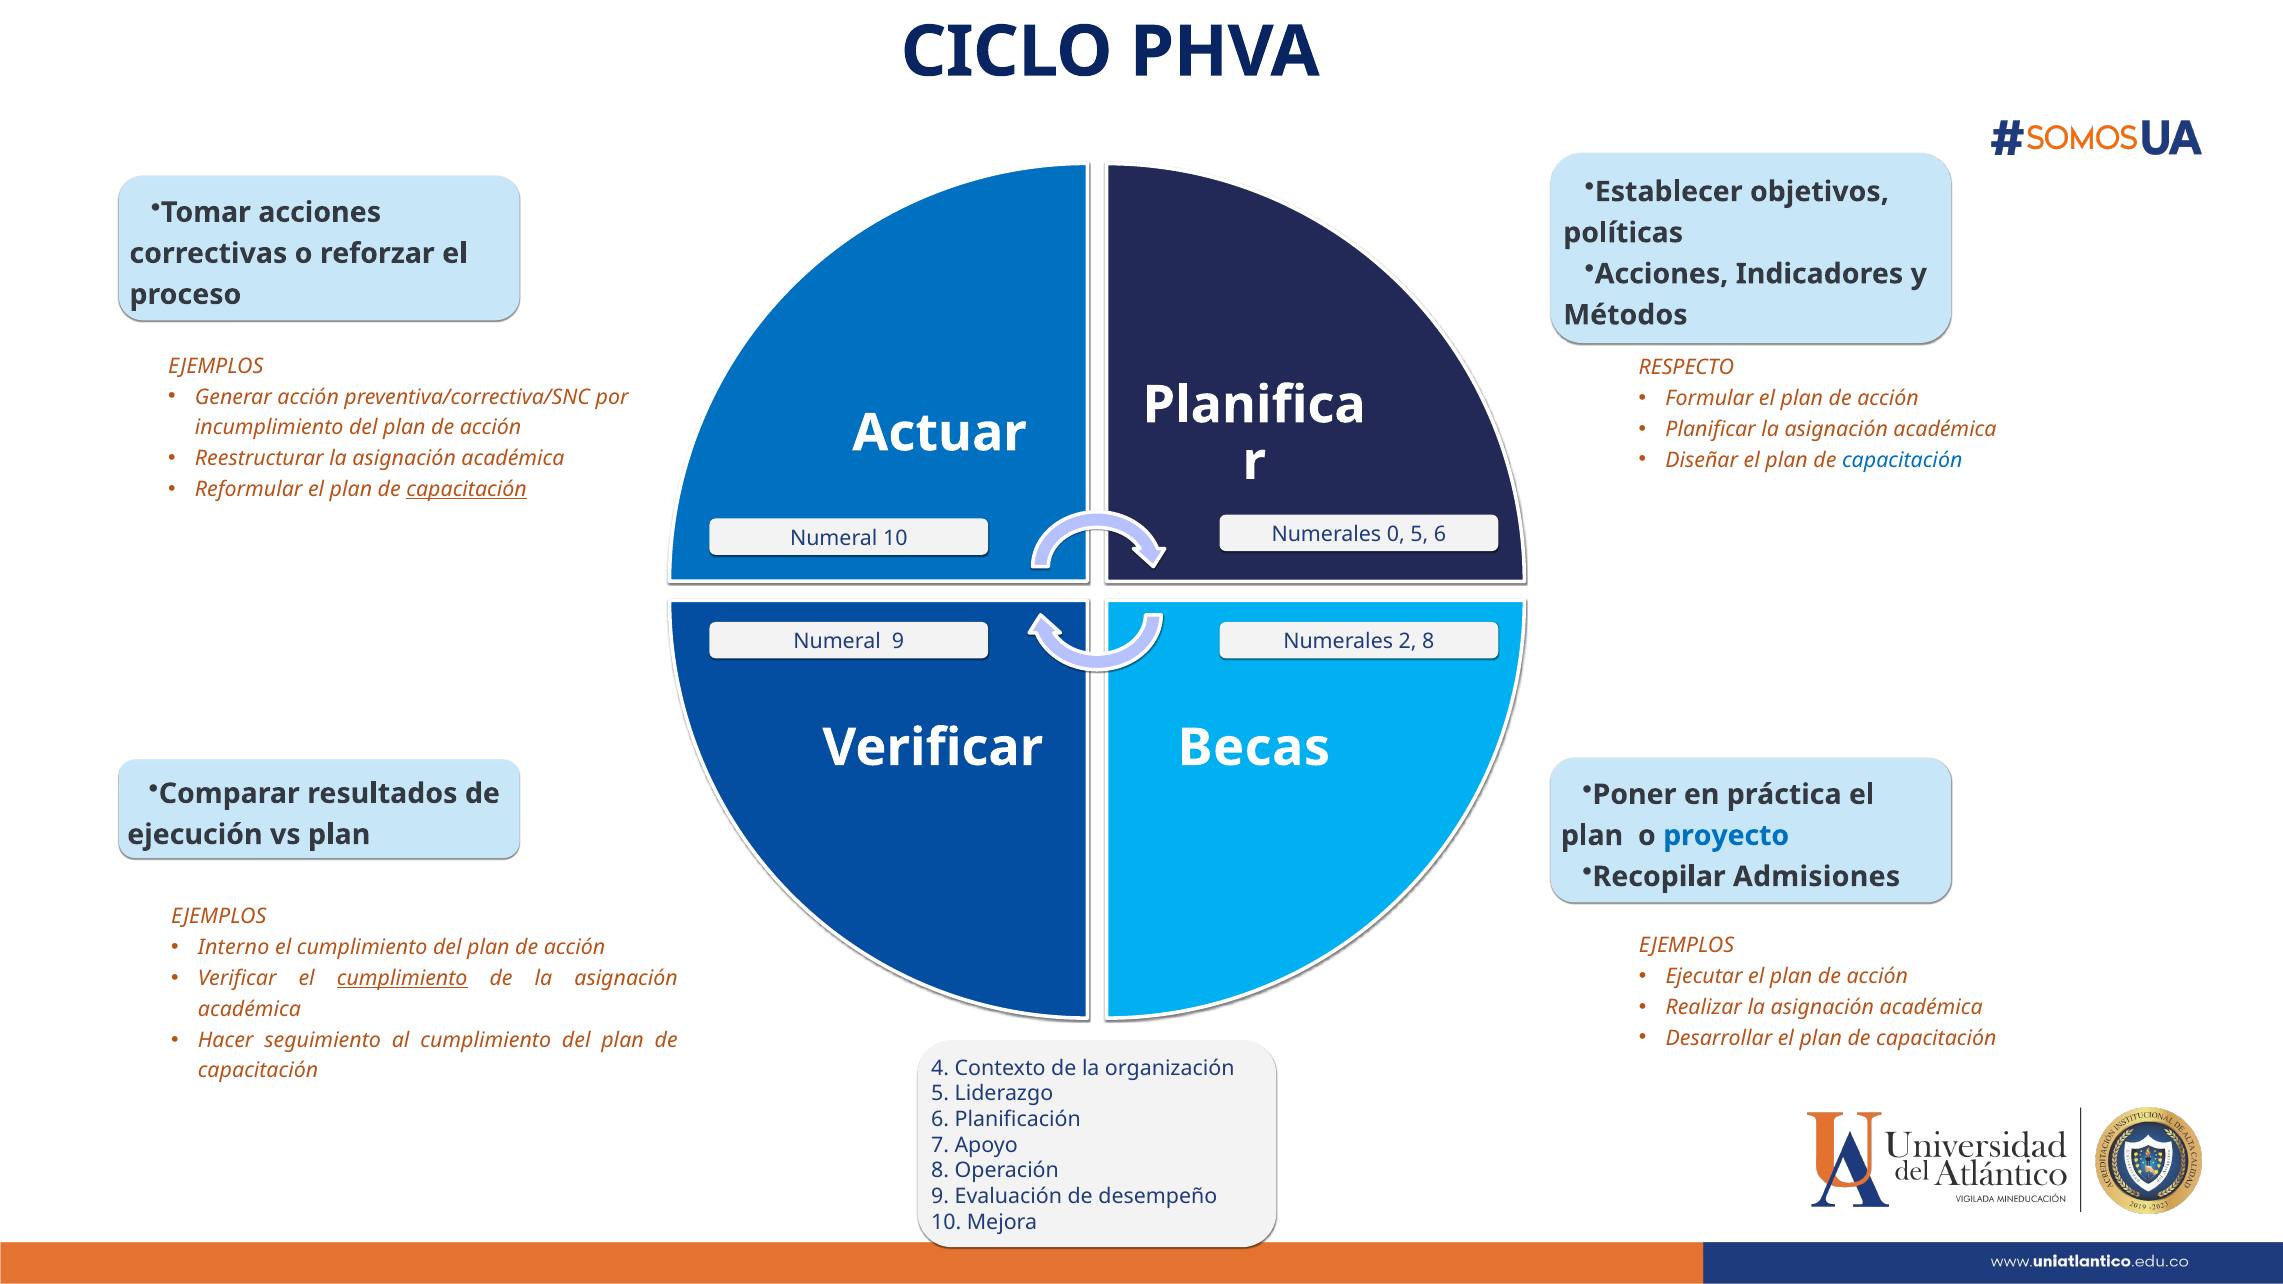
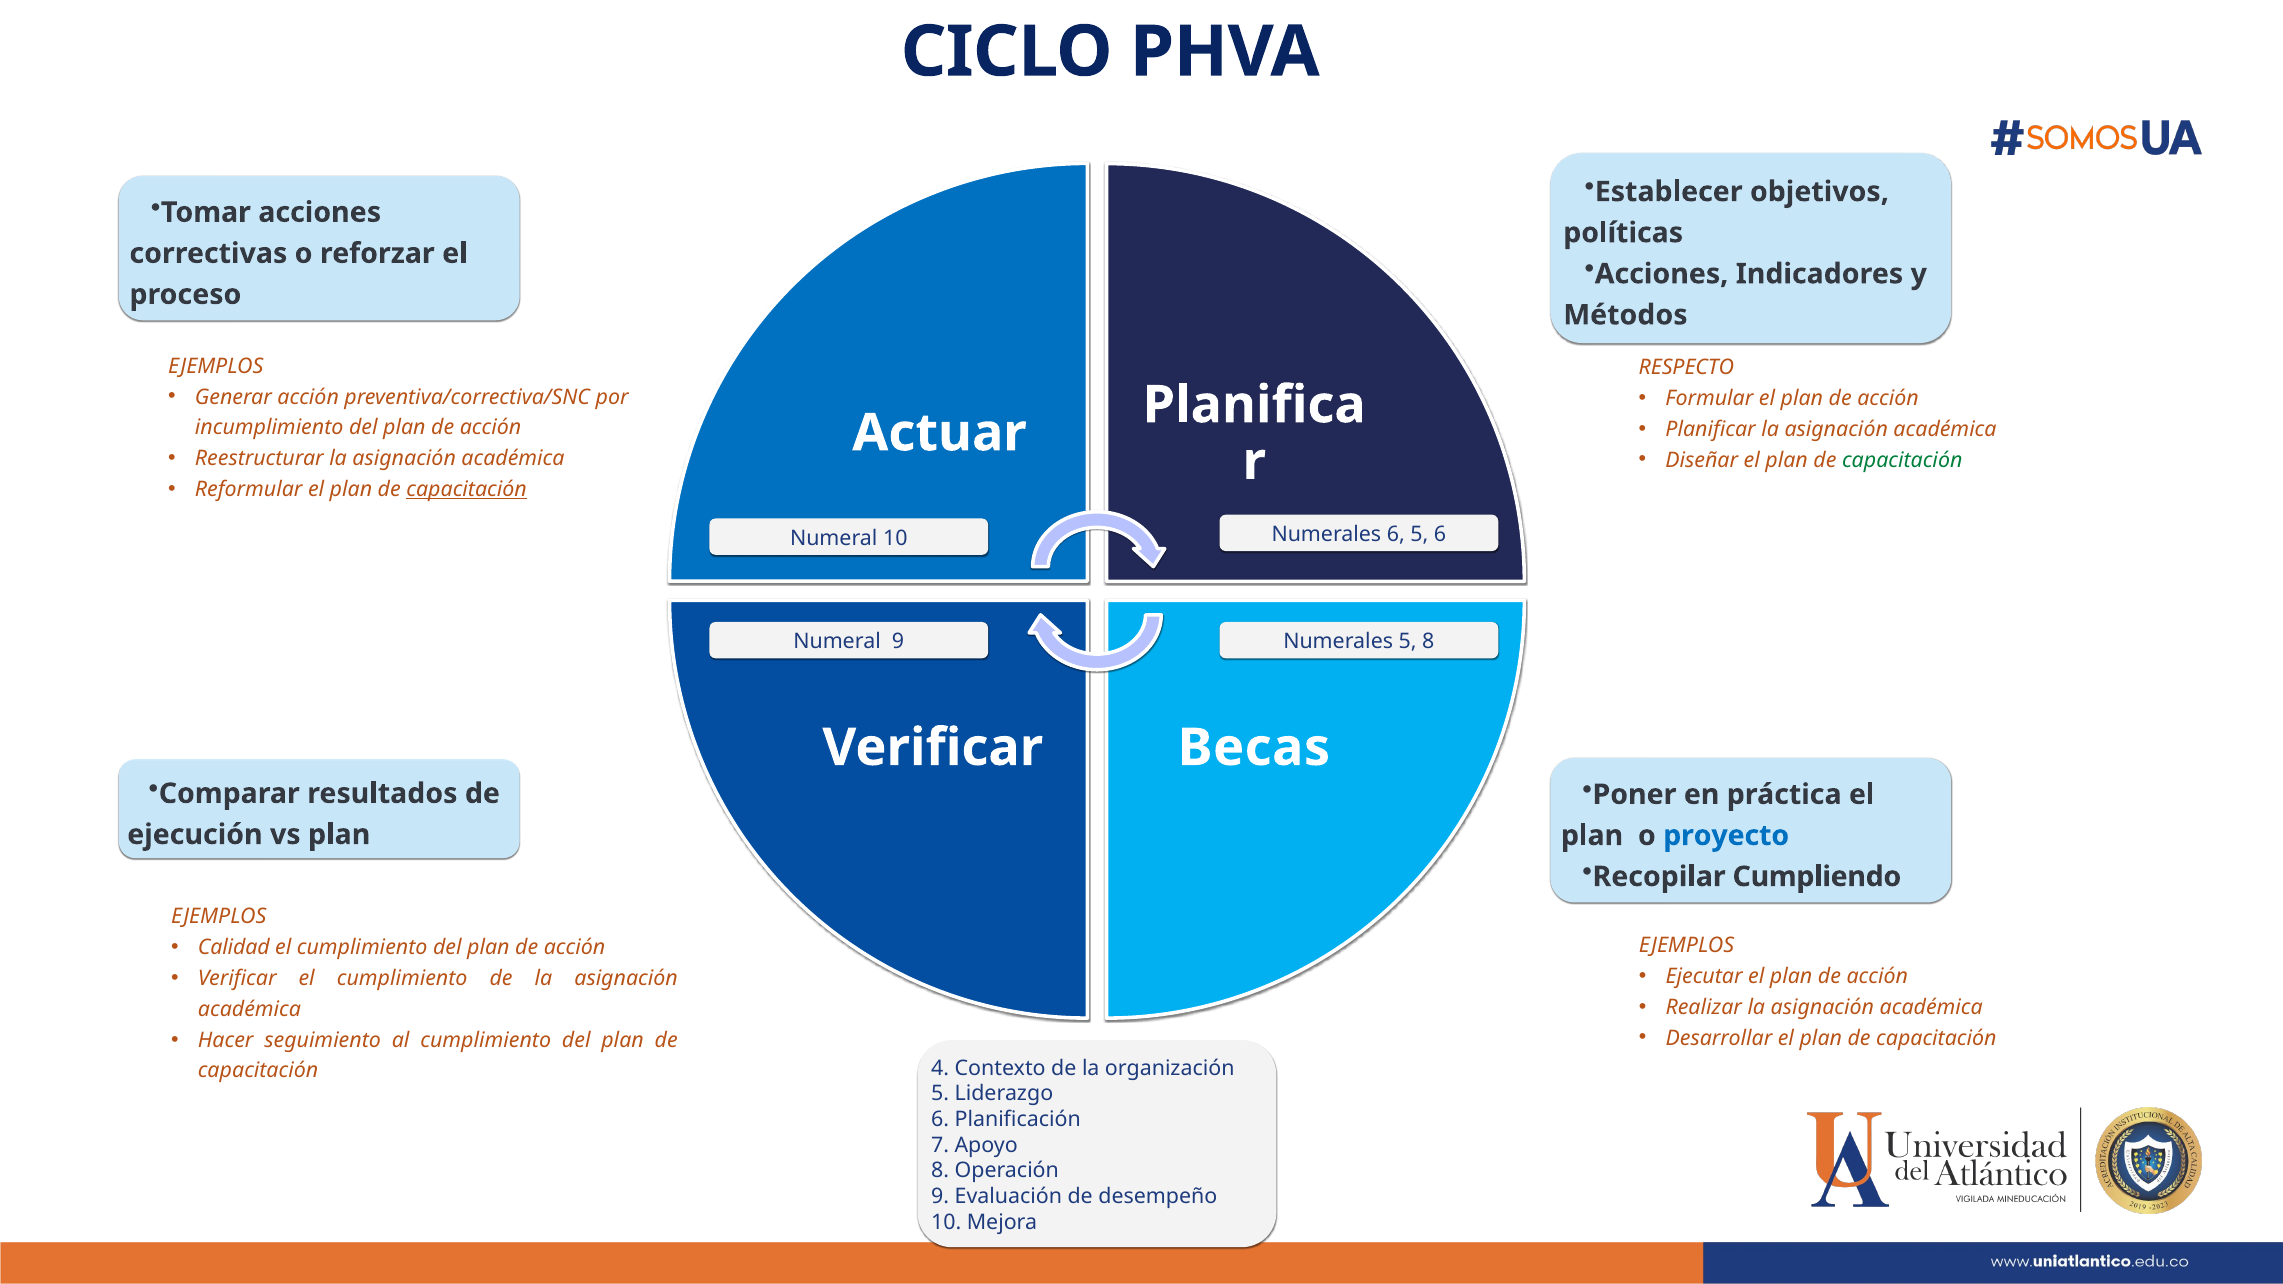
capacitación at (1902, 460) colour: blue -> green
Numerales 0: 0 -> 6
Numerales 2: 2 -> 5
Admisiones: Admisiones -> Cumpliendo
Interno: Interno -> Calidad
cumplimiento at (402, 979) underline: present -> none
